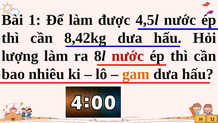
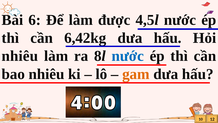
1: 1 -> 6
8,42kg: 8,42kg -> 6,42kg
lượng at (20, 56): lượng -> nhiêu
nước at (128, 56) colour: red -> blue
